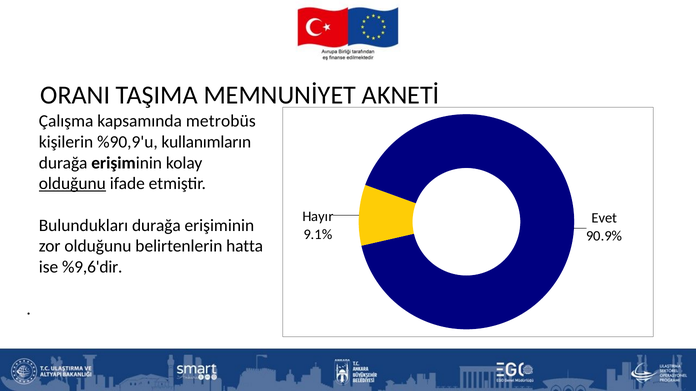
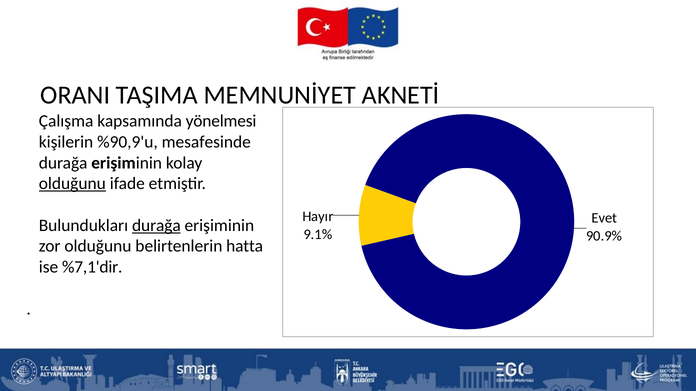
metrobüs: metrobüs -> yönelmesi
kullanımların: kullanımların -> mesafesinde
durağa at (156, 226) underline: none -> present
%9,6'dir: %9,6'dir -> %7,1'dir
